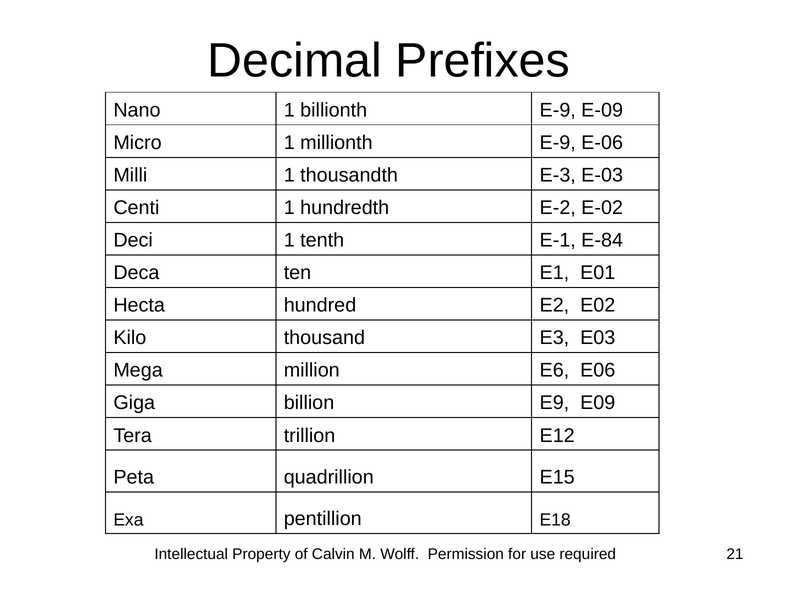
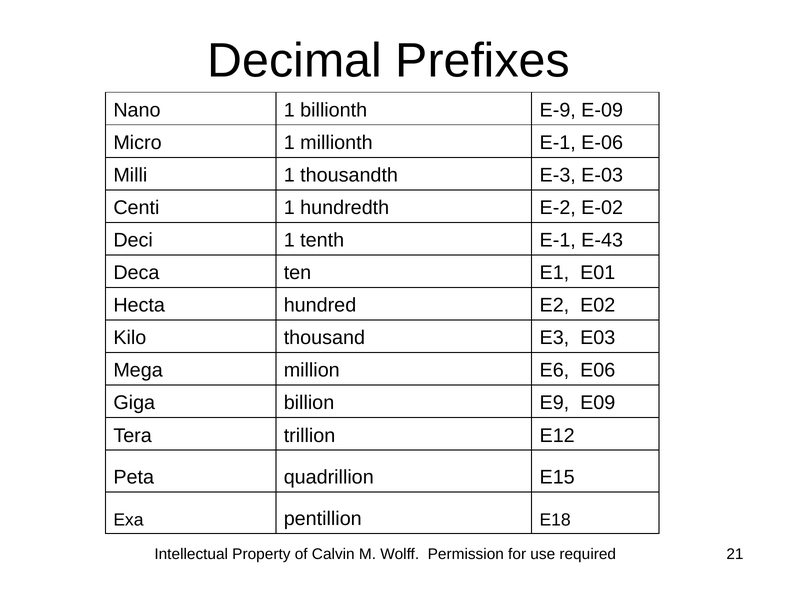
millionth E-9: E-9 -> E-1
E-84: E-84 -> E-43
